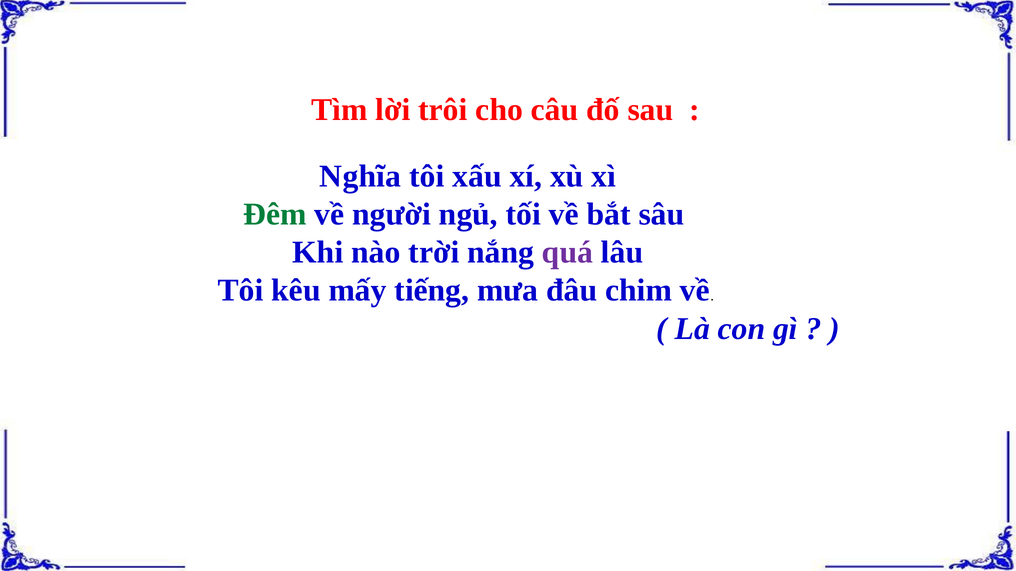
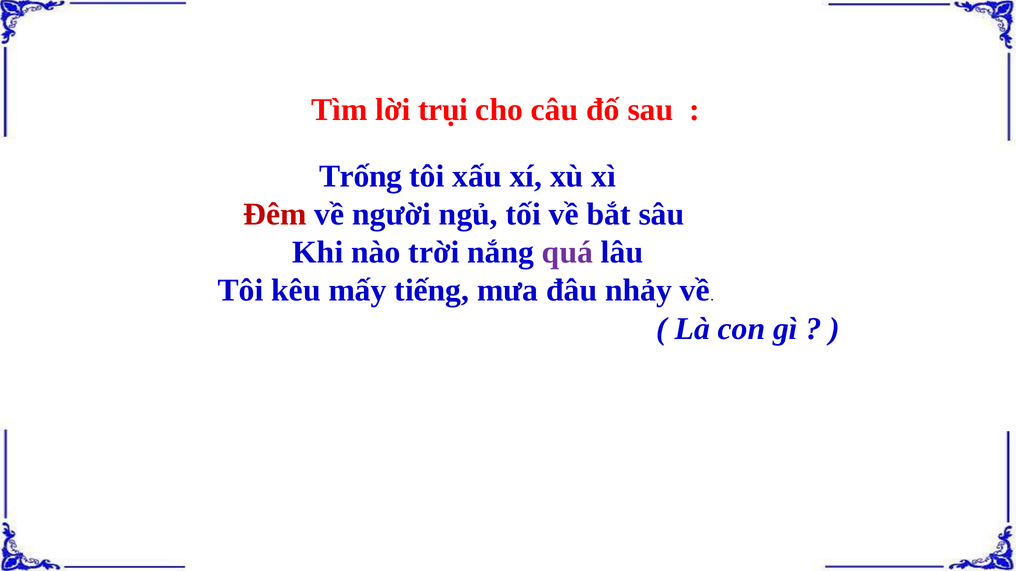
trôi: trôi -> trụi
Nghĩa: Nghĩa -> Trống
Đêm colour: green -> red
chim: chim -> nhảy
